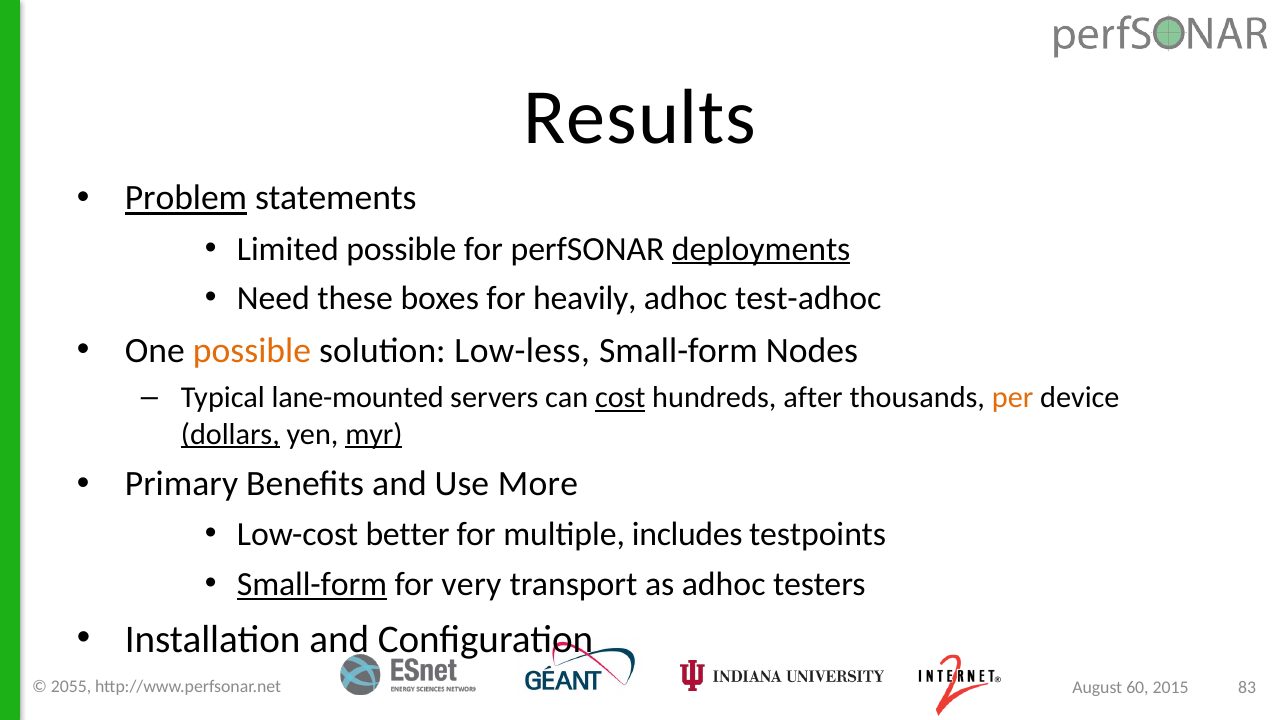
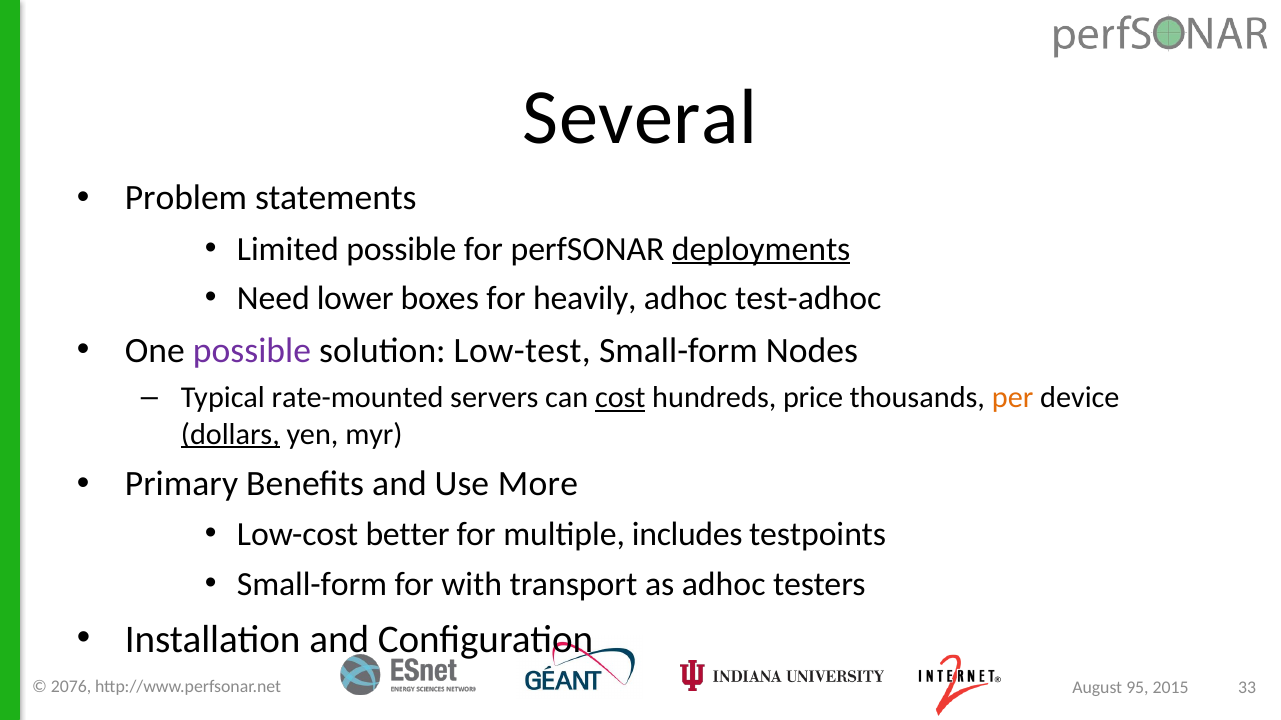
Results: Results -> Several
Problem underline: present -> none
these: these -> lower
possible at (252, 351) colour: orange -> purple
Low-less: Low-less -> Low-test
lane-mounted: lane-mounted -> rate-mounted
after: after -> price
myr underline: present -> none
Small-form at (312, 585) underline: present -> none
very: very -> with
2055: 2055 -> 2076
83: 83 -> 33
60: 60 -> 95
